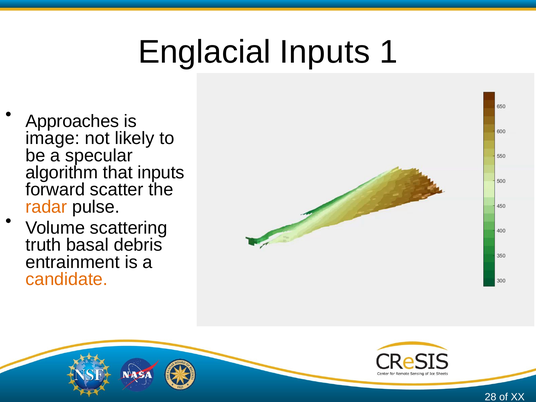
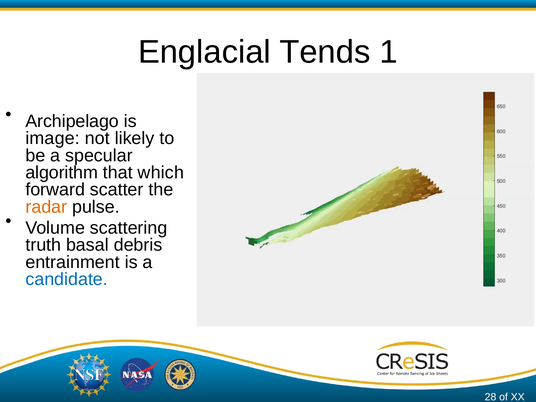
Englacial Inputs: Inputs -> Tends
Approaches: Approaches -> Archipelago
that inputs: inputs -> which
candidate colour: orange -> blue
